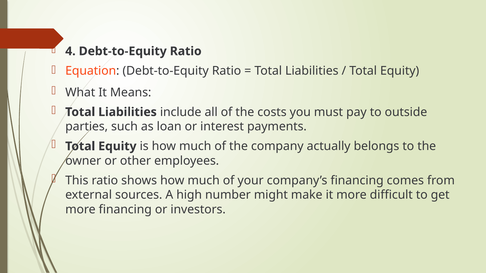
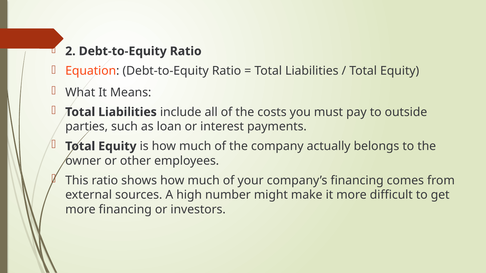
4: 4 -> 2
